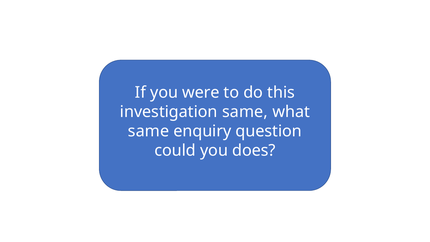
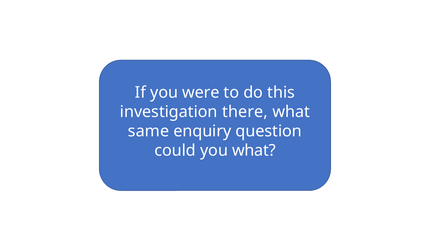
investigation same: same -> there
you does: does -> what
